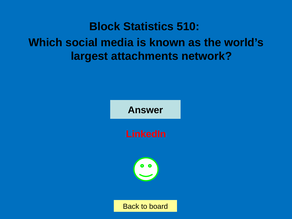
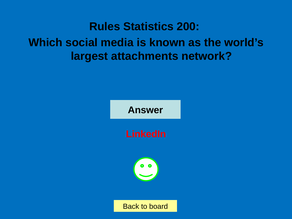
Block: Block -> Rules
510: 510 -> 200
